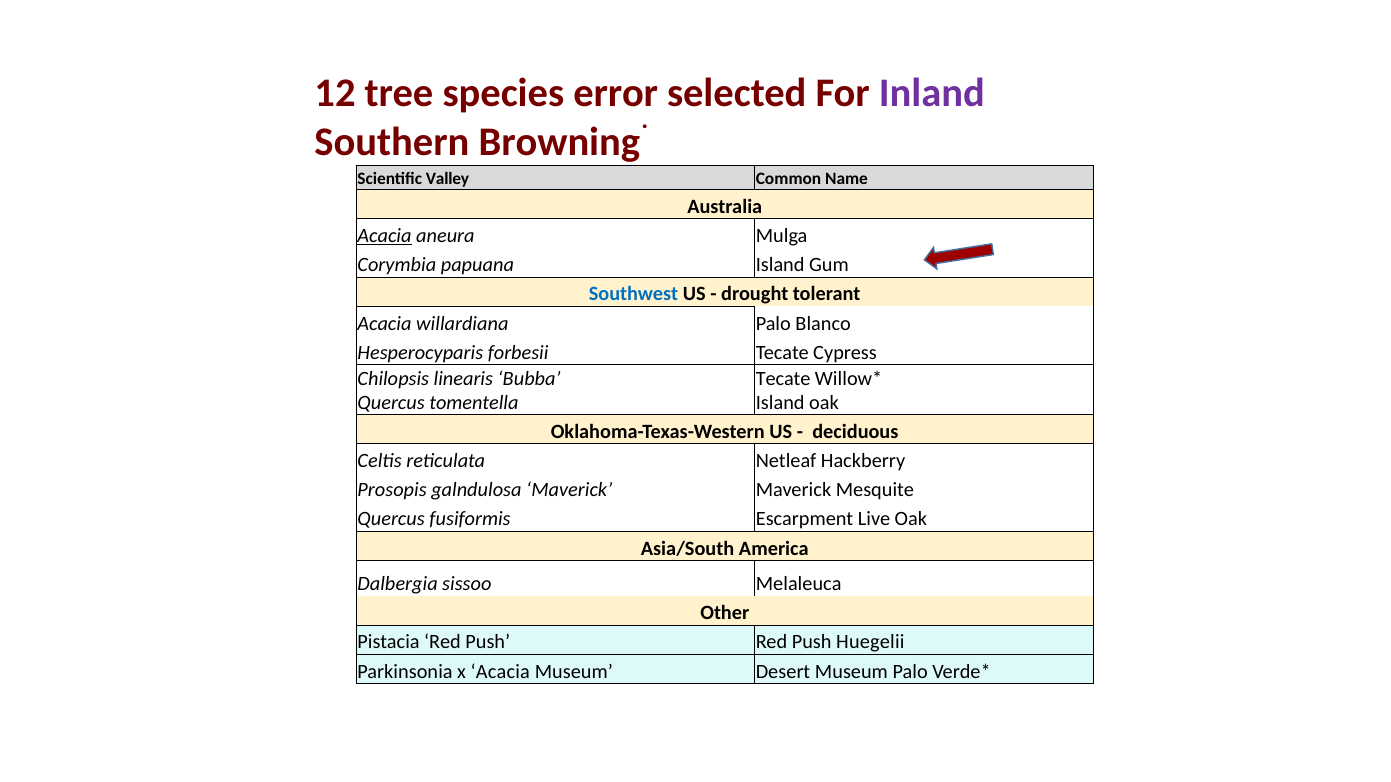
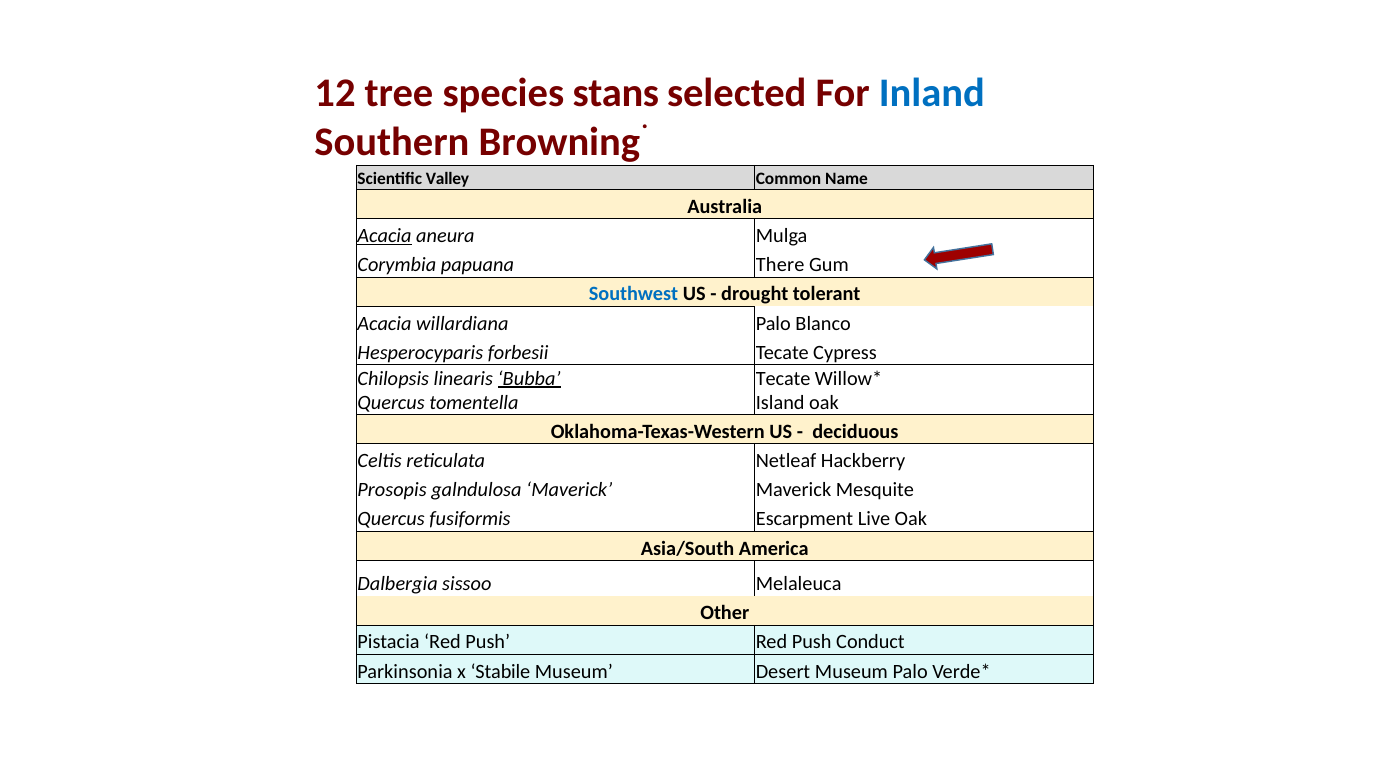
error: error -> stans
Inland colour: purple -> blue
papuana Island: Island -> There
Bubba underline: none -> present
Huegelii: Huegelii -> Conduct
x Acacia: Acacia -> Stabile
